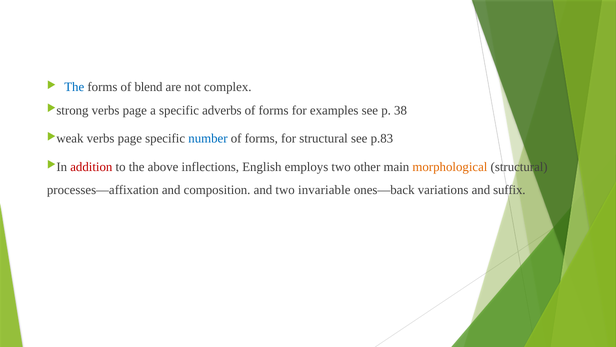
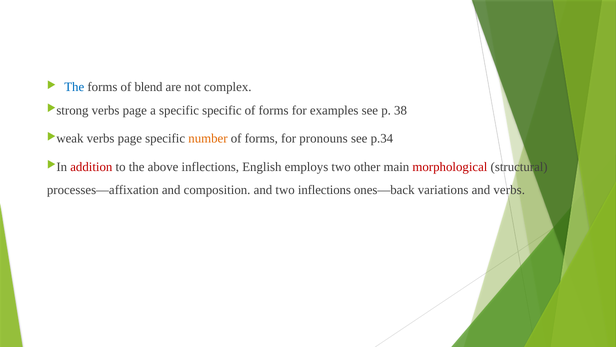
specific adverbs: adverbs -> specific
number colour: blue -> orange
for structural: structural -> pronouns
p.83: p.83 -> p.34
morphological colour: orange -> red
two invariable: invariable -> inflections
and suffix: suffix -> verbs
